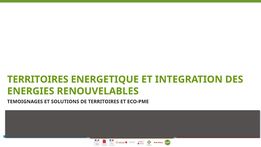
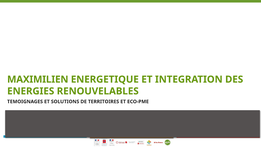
TERRITOIRES at (38, 79): TERRITOIRES -> MAXIMILIEN
